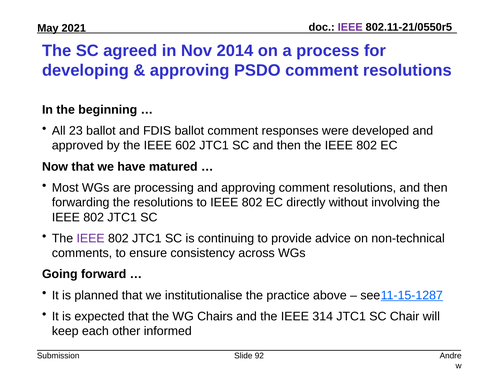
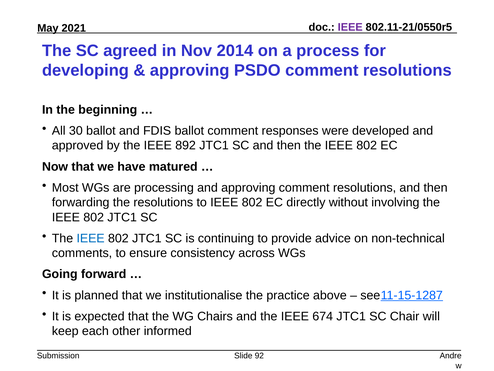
23: 23 -> 30
602: 602 -> 892
IEEE at (91, 238) colour: purple -> blue
314: 314 -> 674
